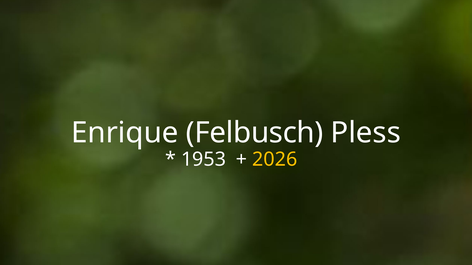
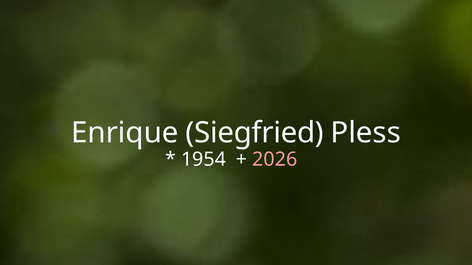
Felbusch: Felbusch -> Siegfried
1953: 1953 -> 1954
2026 colour: yellow -> pink
